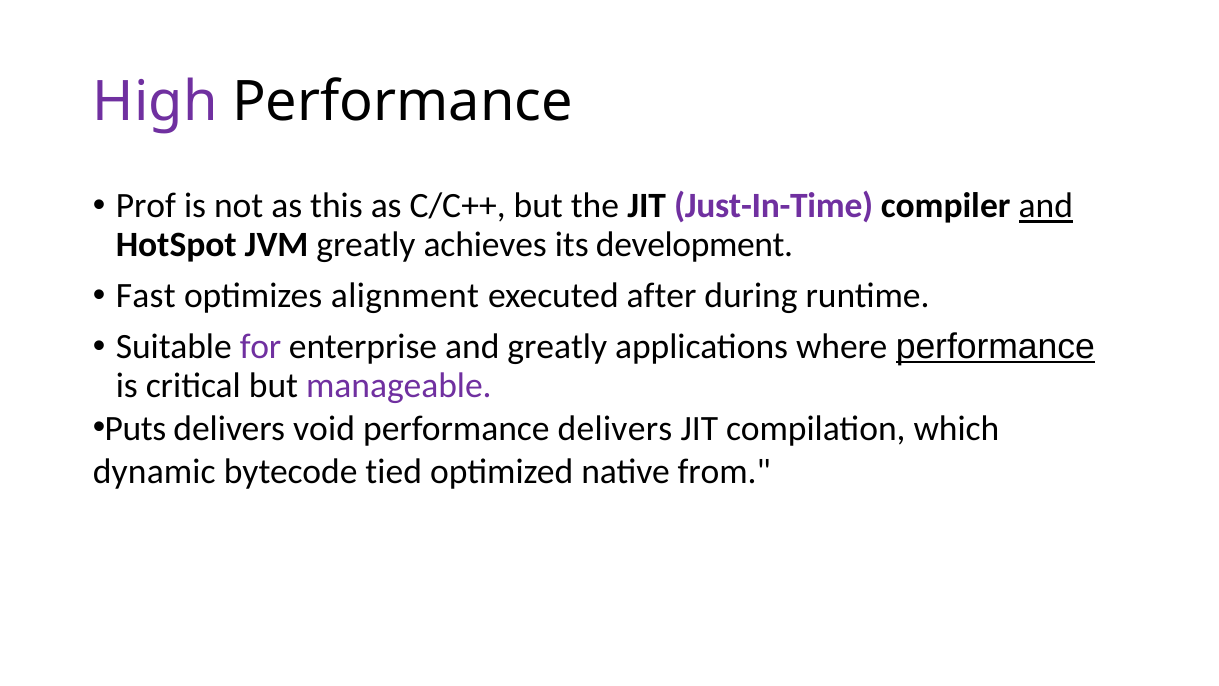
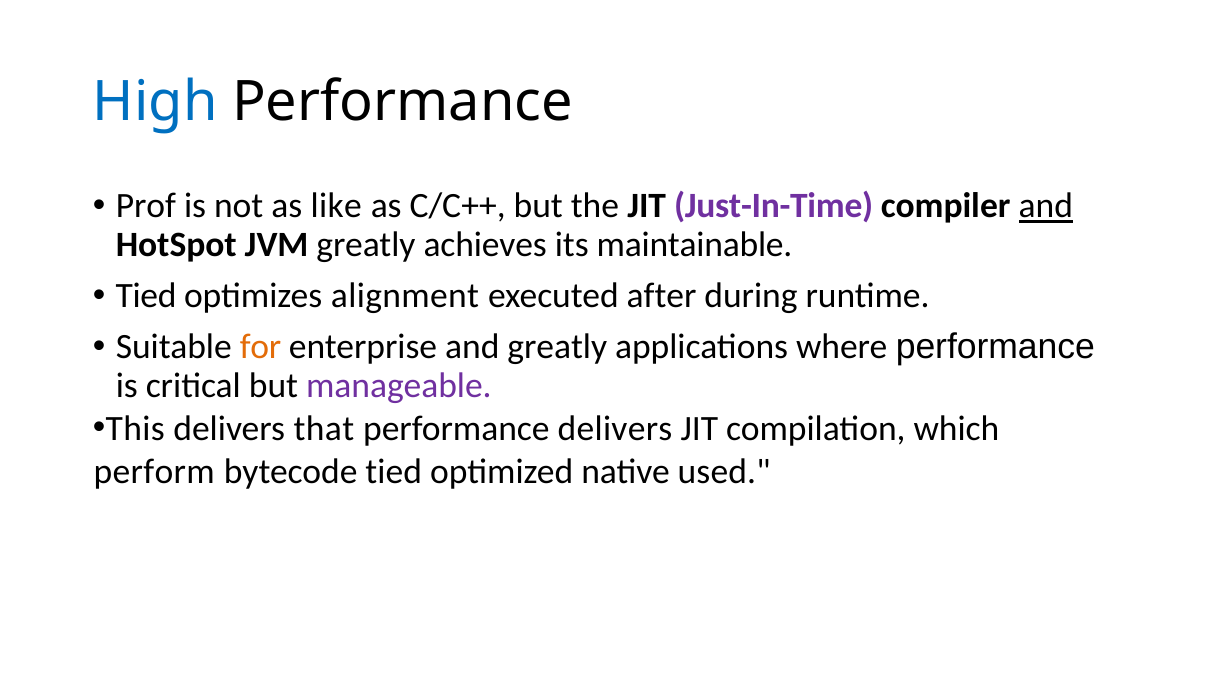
High colour: purple -> blue
this: this -> like
development: development -> maintainable
Fast at (146, 296): Fast -> Tied
for colour: purple -> orange
performance at (995, 347) underline: present -> none
Puts: Puts -> This
void: void -> that
dynamic: dynamic -> perform
from: from -> used
